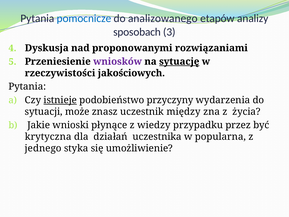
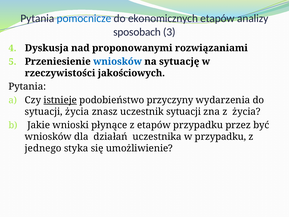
analizowanego: analizowanego -> ekonomicznych
wniosków at (118, 61) colour: purple -> blue
sytuację underline: present -> none
sytuacji może: może -> życia
uczestnik między: między -> sytuacji
z wiedzy: wiedzy -> etapów
krytyczna at (48, 137): krytyczna -> wniosków
w popularna: popularna -> przypadku
